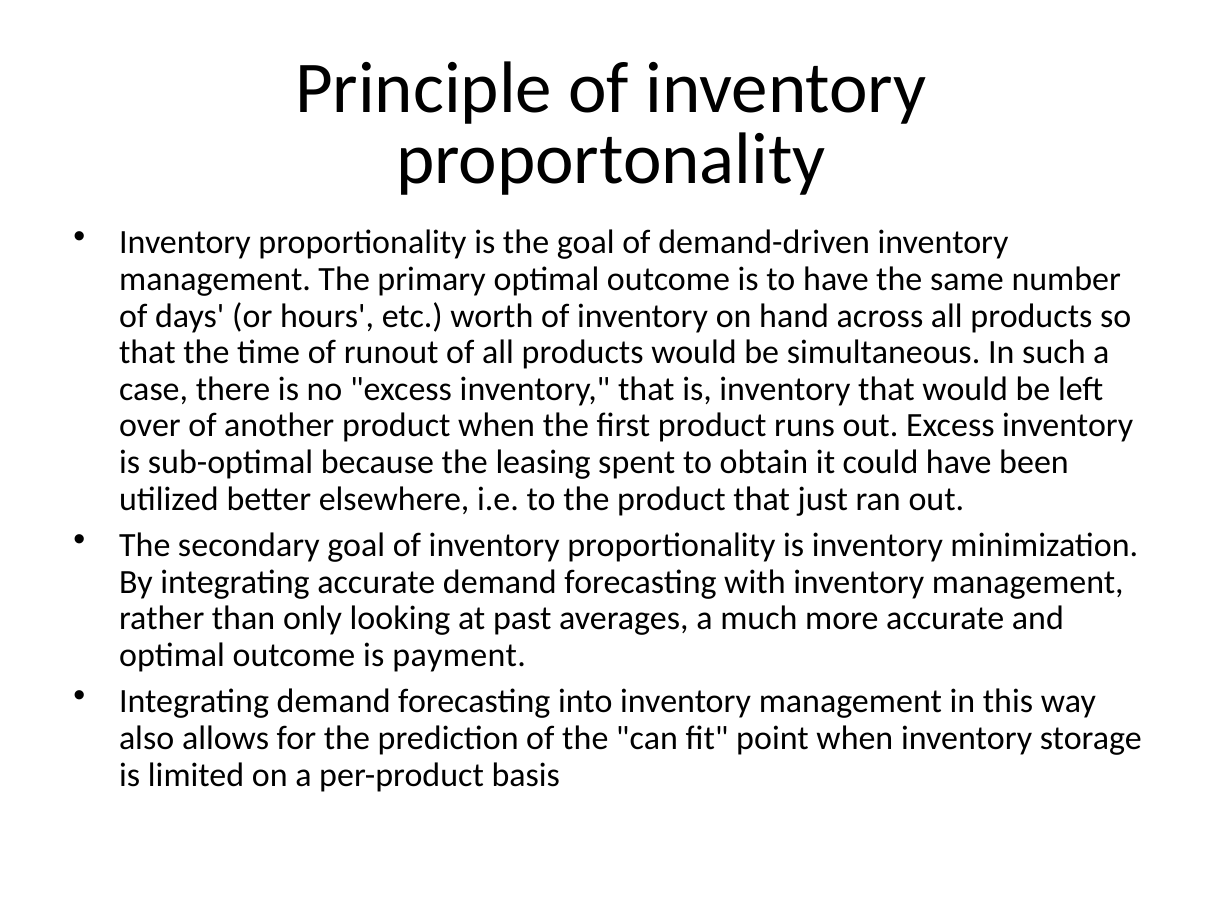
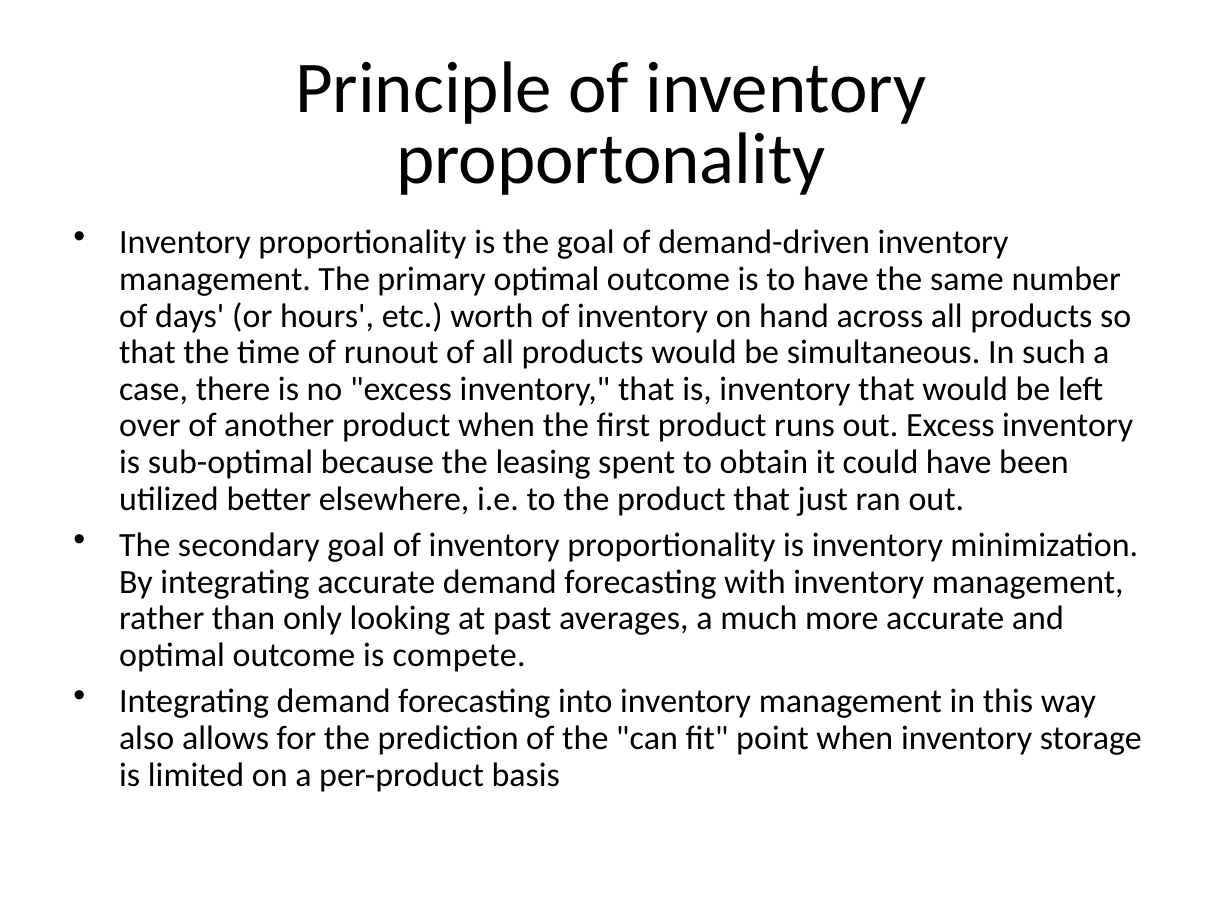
payment: payment -> compete
